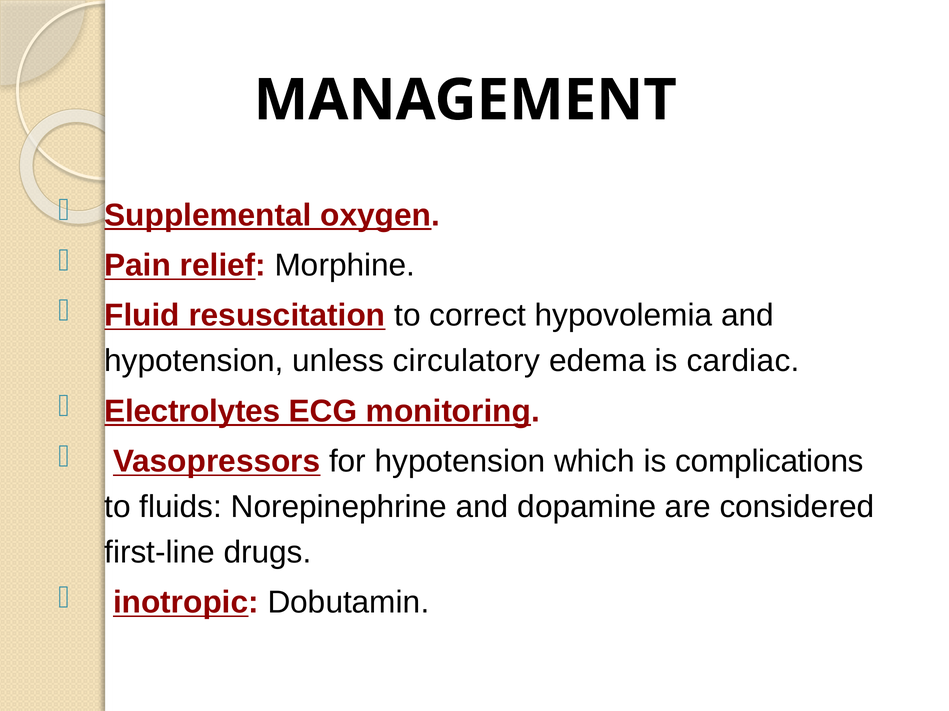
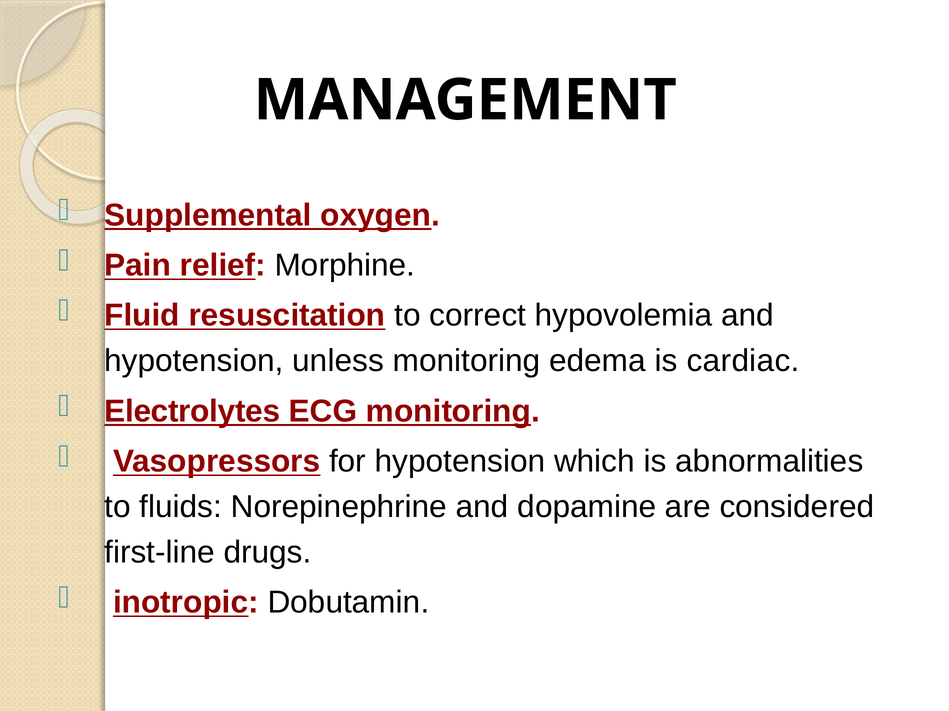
unless circulatory: circulatory -> monitoring
complications: complications -> abnormalities
